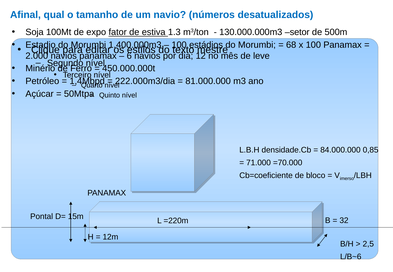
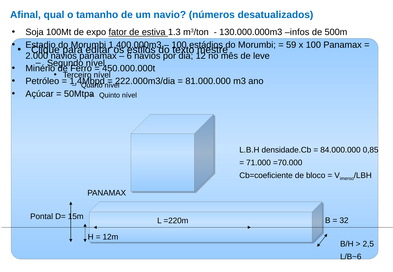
setor: setor -> infos
68: 68 -> 59
